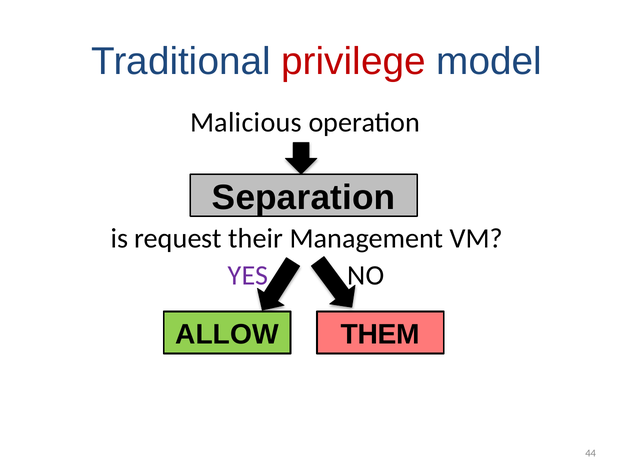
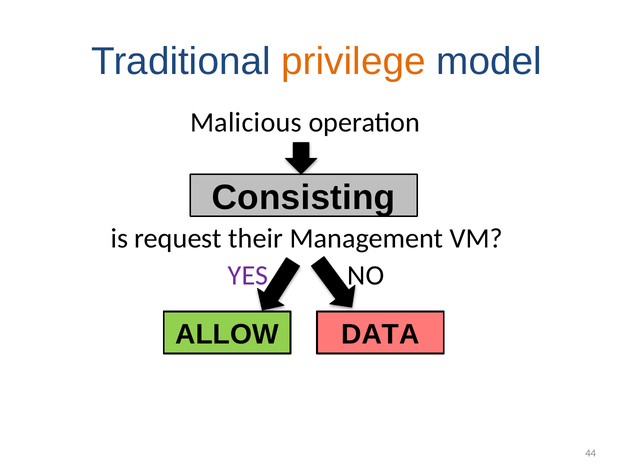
privilege colour: red -> orange
Separation: Separation -> Consisting
THEM: THEM -> DATA
